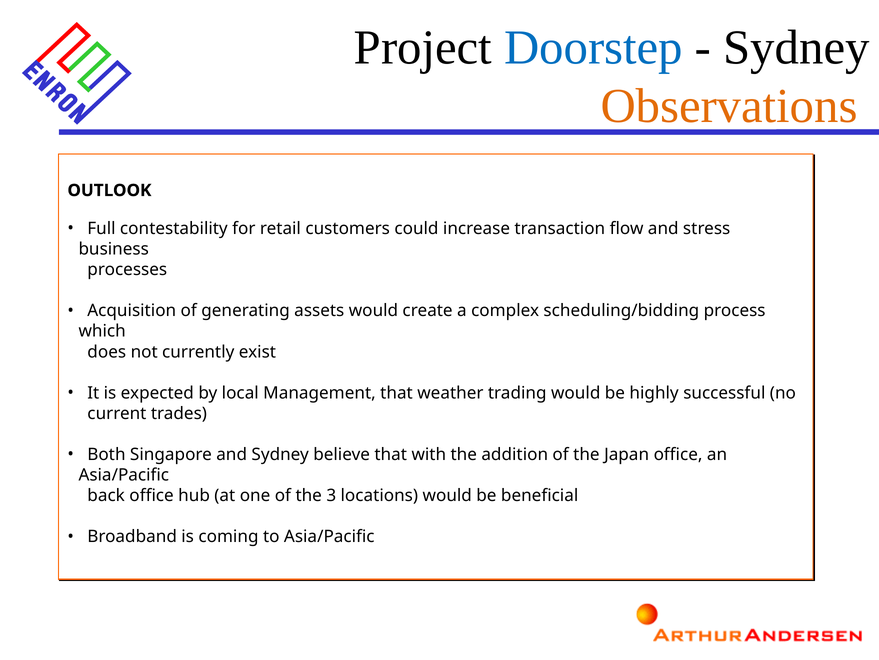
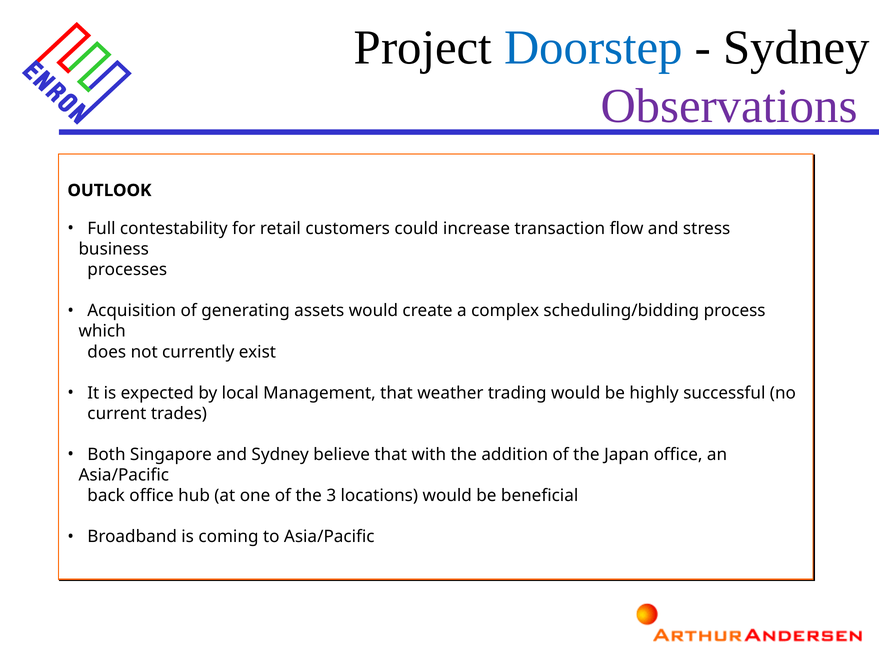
Observations colour: orange -> purple
